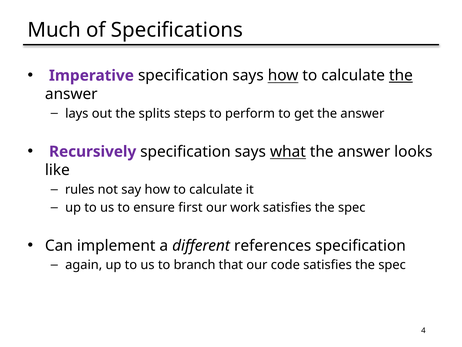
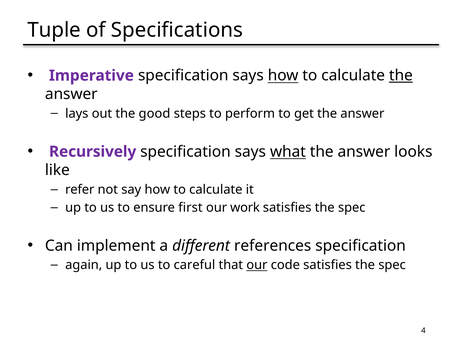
Much: Much -> Tuple
splits: splits -> good
rules: rules -> refer
branch: branch -> careful
our at (257, 265) underline: none -> present
